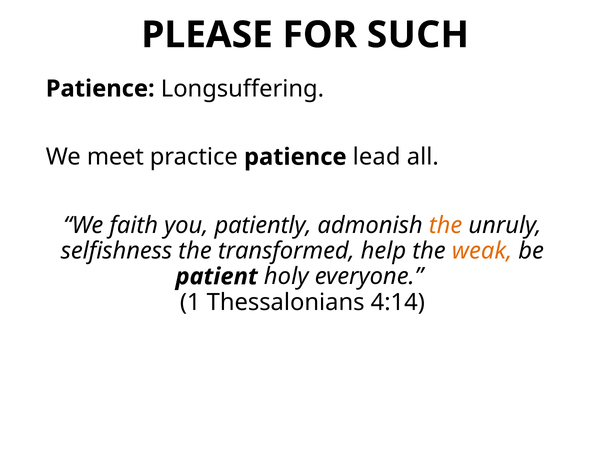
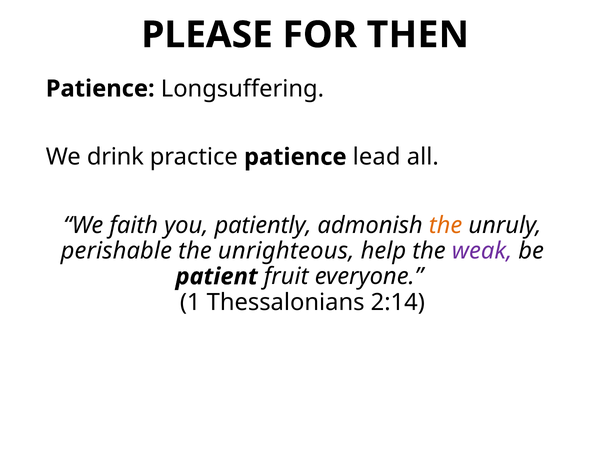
SUCH: SUCH -> THEN
meet: meet -> drink
selfishness: selfishness -> perishable
transformed: transformed -> unrighteous
weak colour: orange -> purple
holy: holy -> fruit
4:14: 4:14 -> 2:14
